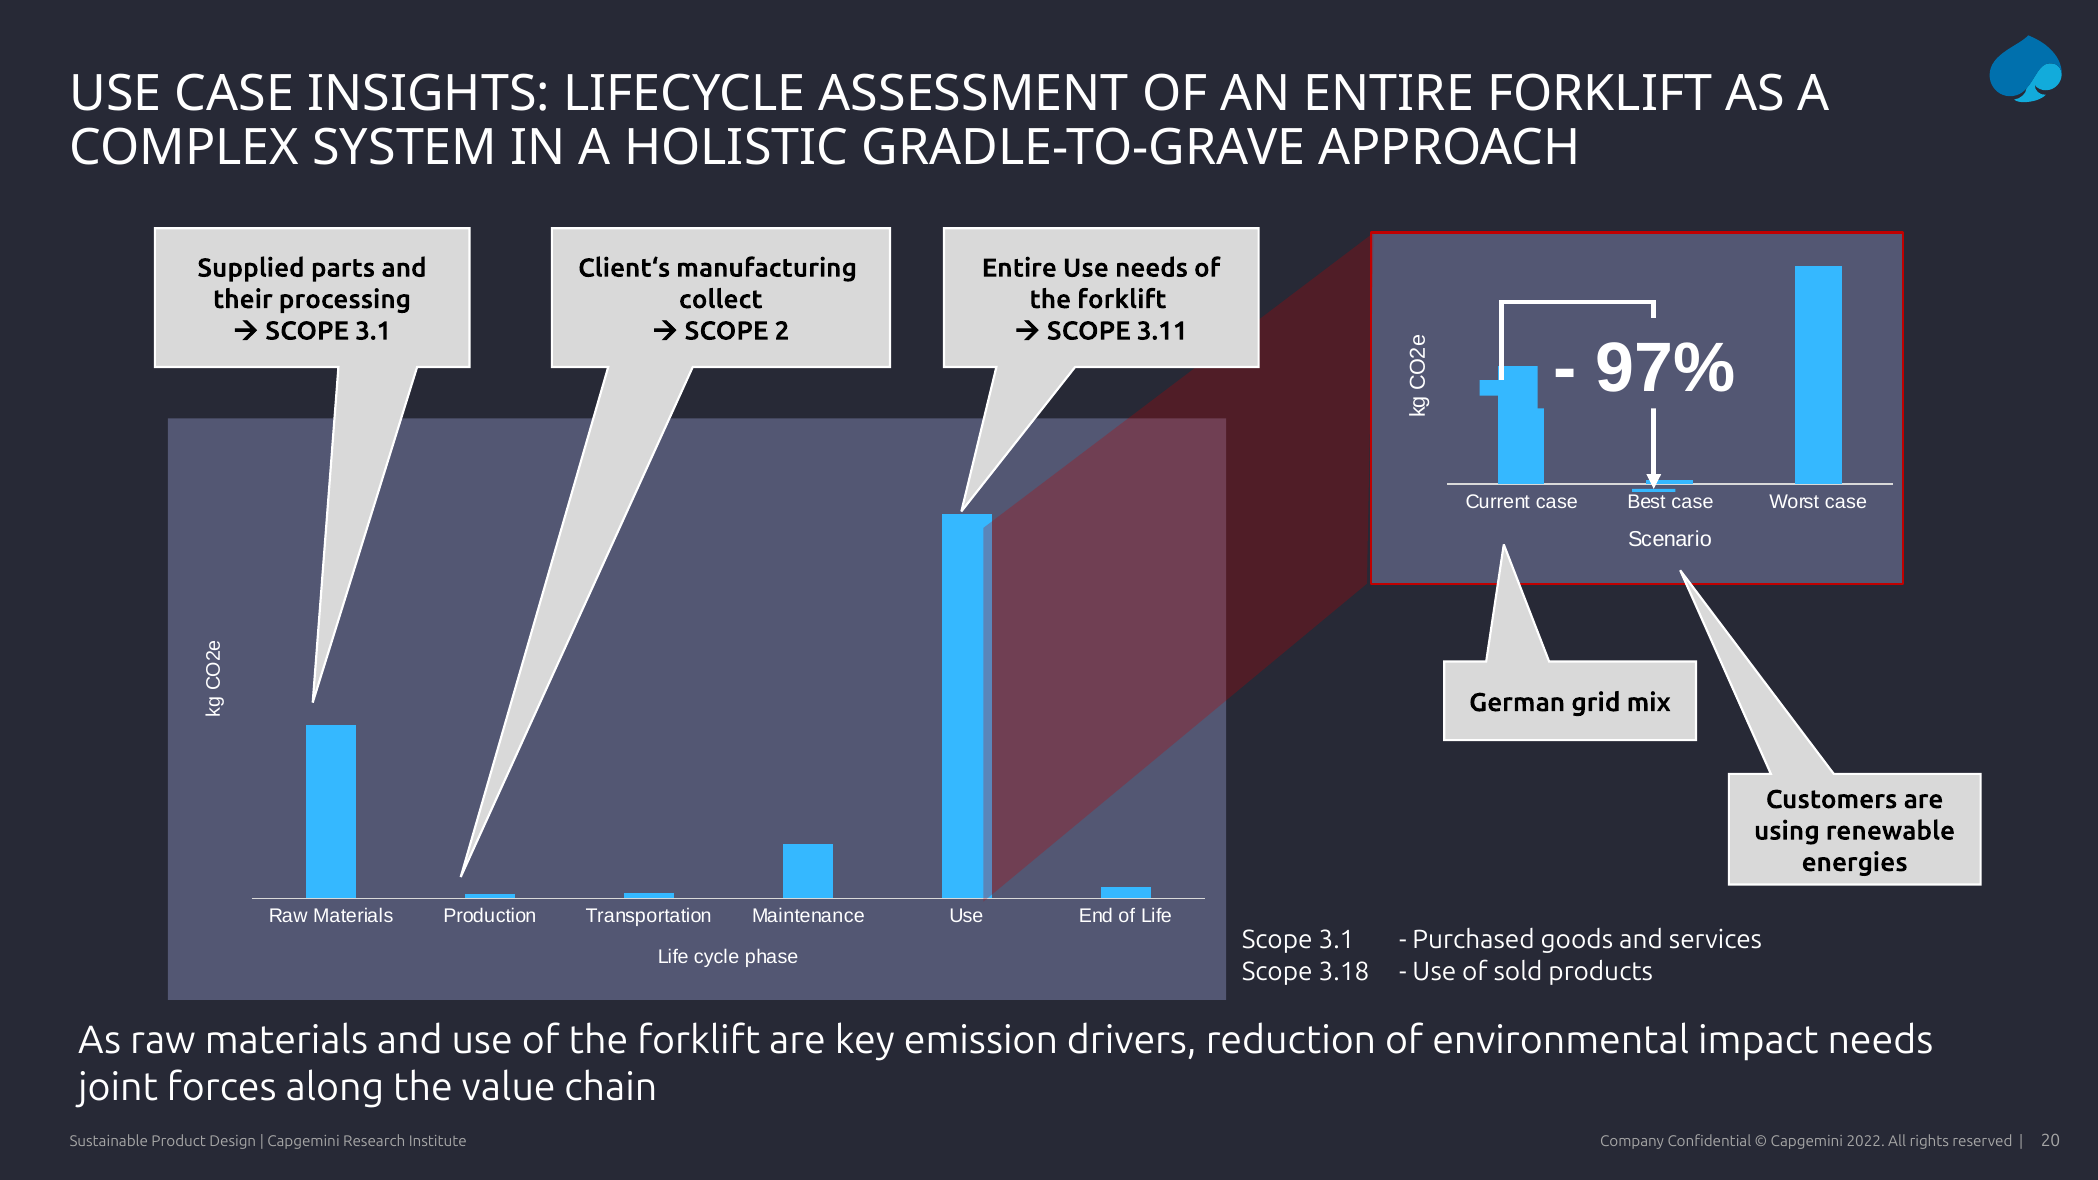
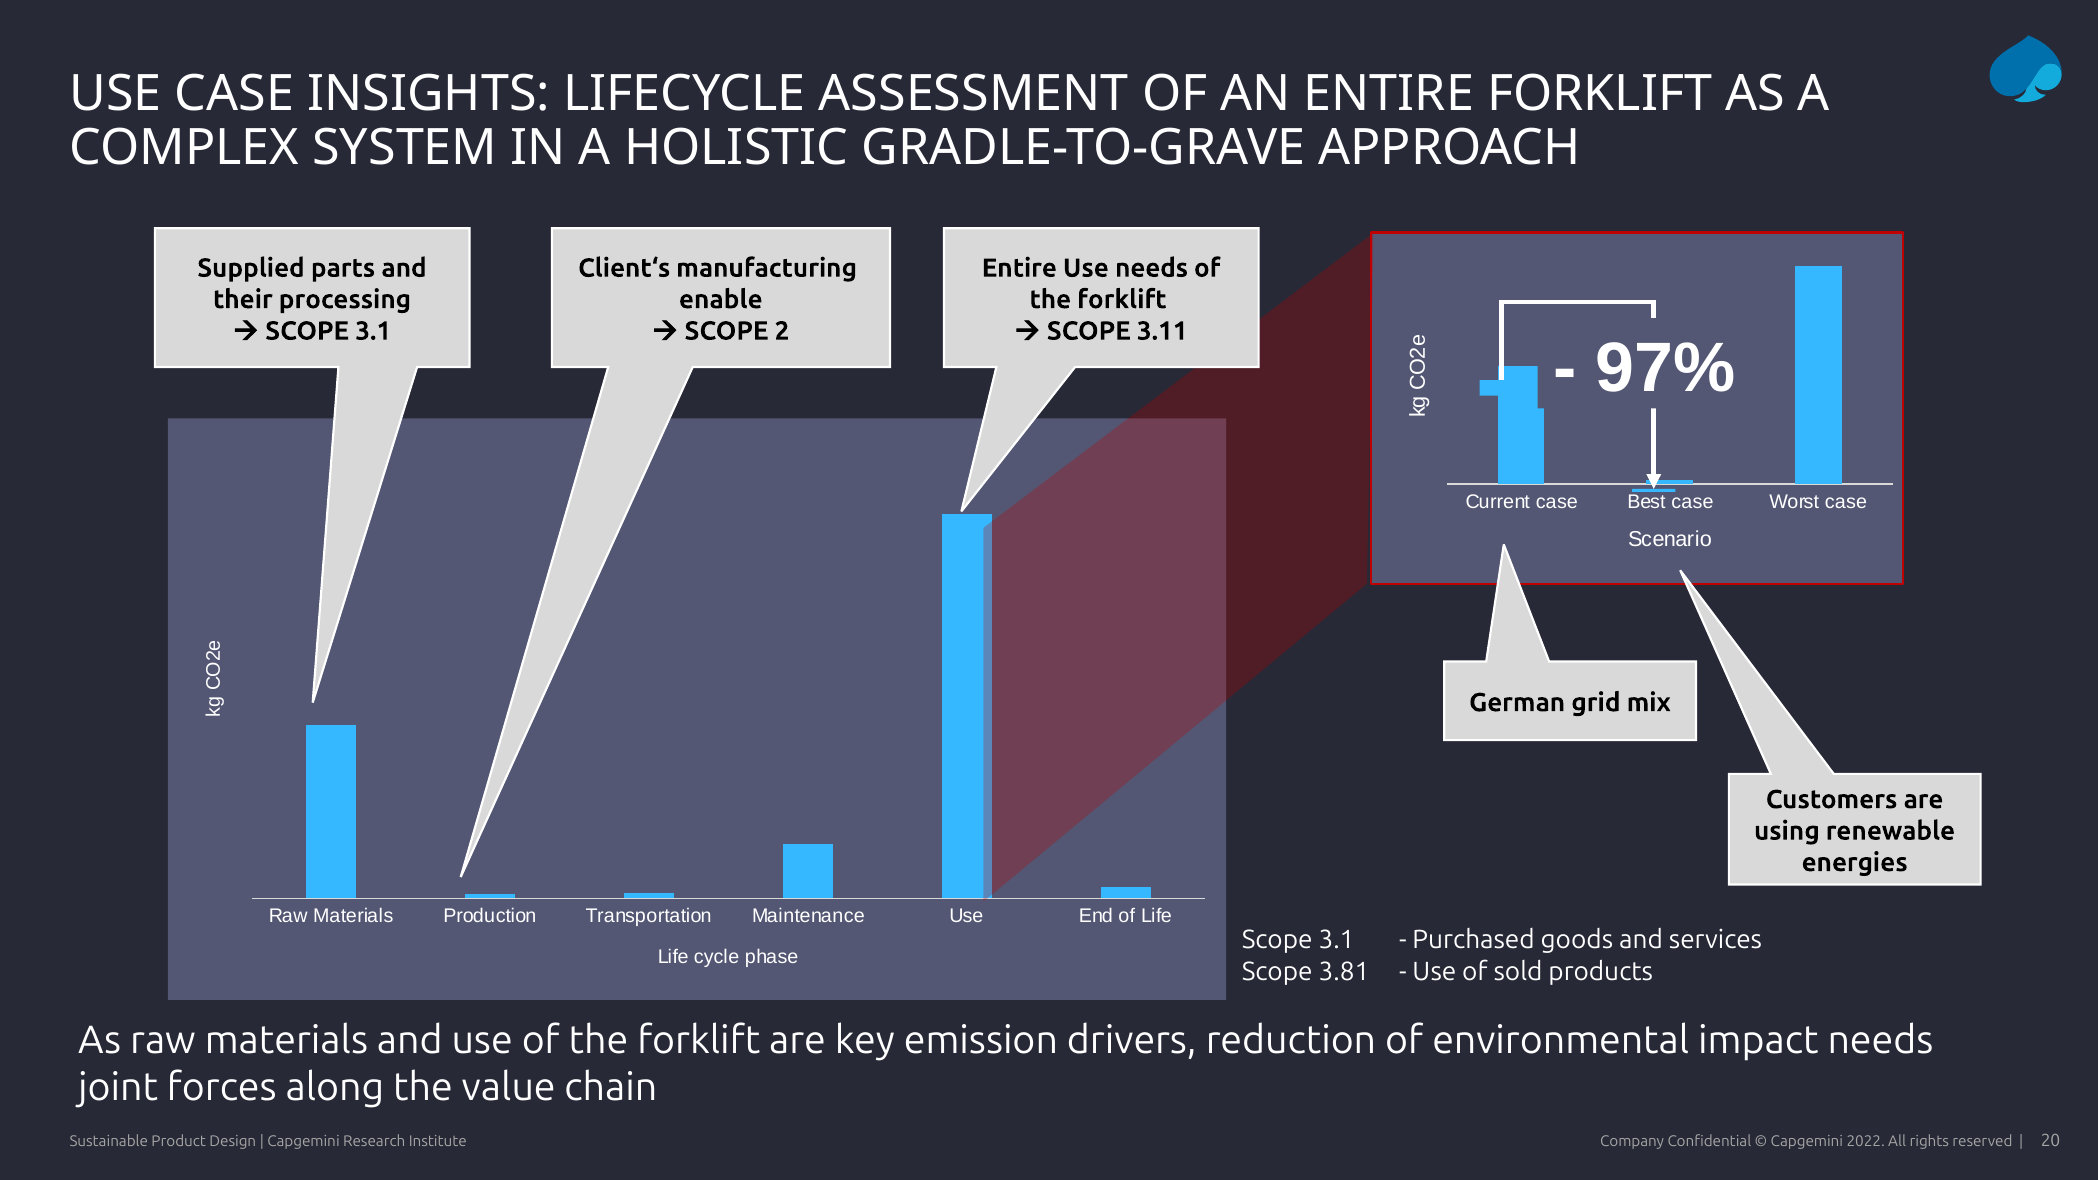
collect: collect -> enable
3.18: 3.18 -> 3.81
